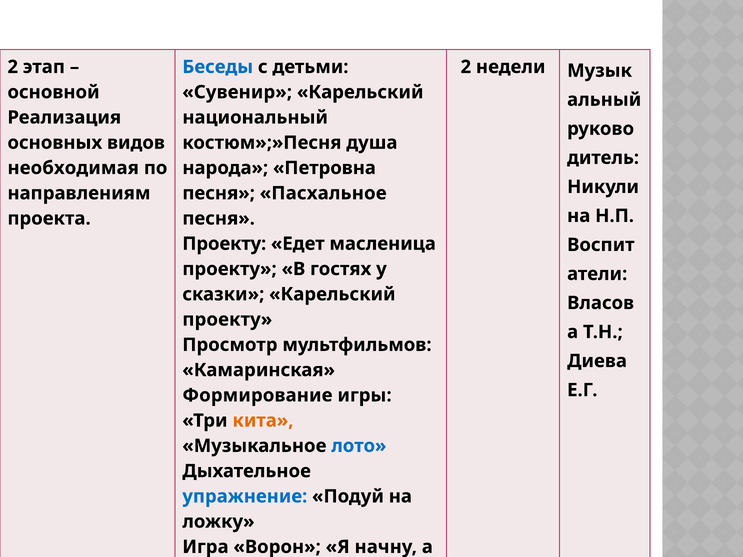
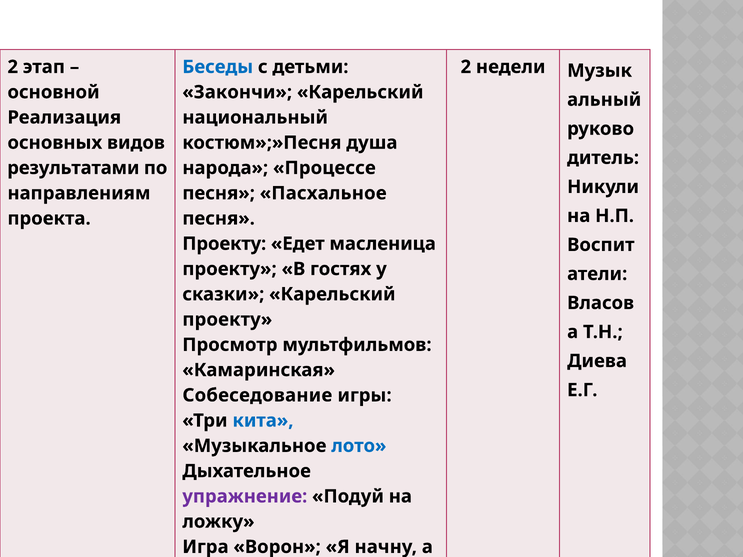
Сувенир at (237, 92): Сувенир -> Закончи
необходимая: необходимая -> результатами
Петровна: Петровна -> Процессе
Формирование: Формирование -> Собеседование
кита colour: orange -> blue
упражнение colour: blue -> purple
